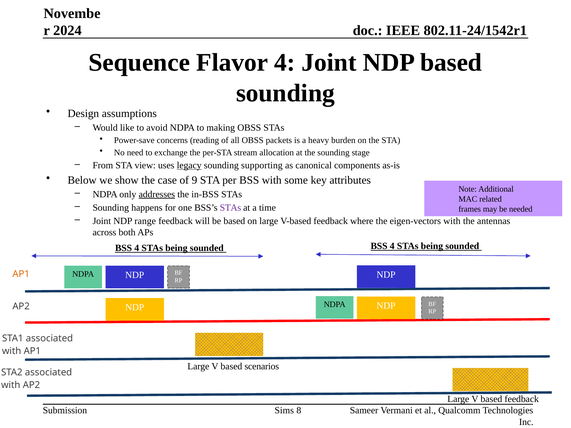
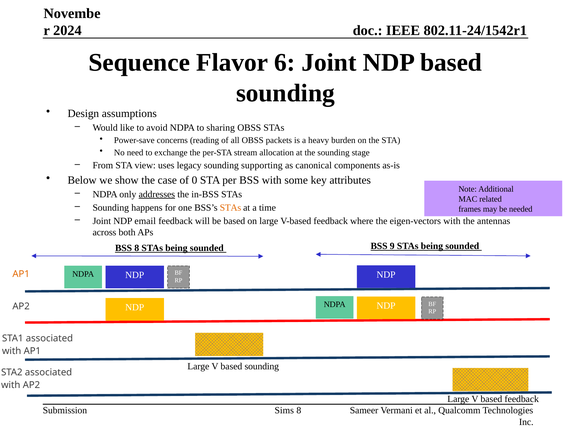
Flavor 4: 4 -> 6
making: making -> sharing
legacy underline: present -> none
9: 9 -> 0
STAs at (230, 208) colour: purple -> orange
range: range -> email
4 at (137, 248): 4 -> 8
sounded BSS 4: 4 -> 9
V based scenarios: scenarios -> sounding
